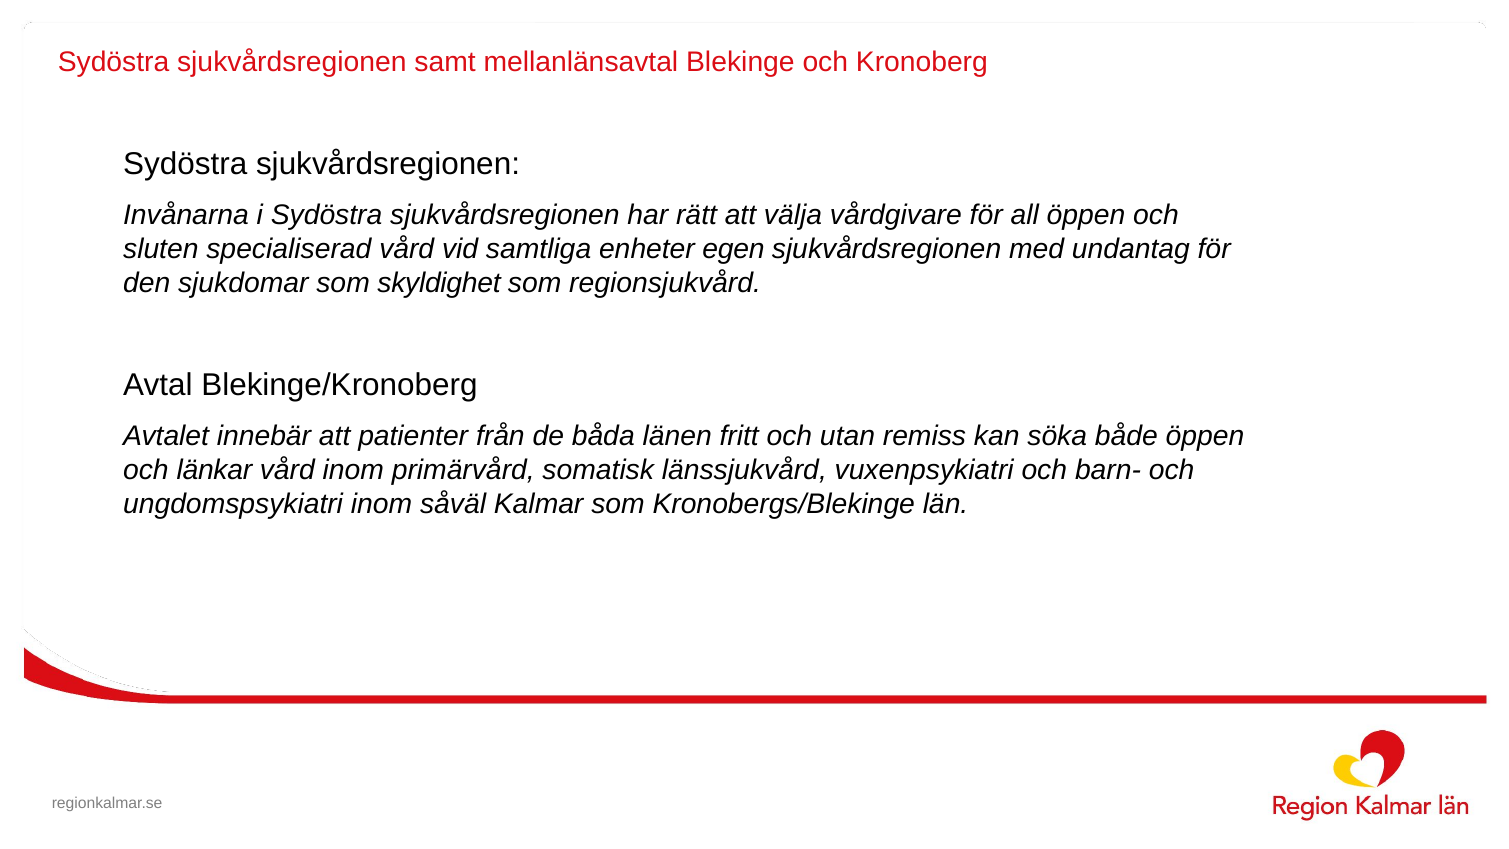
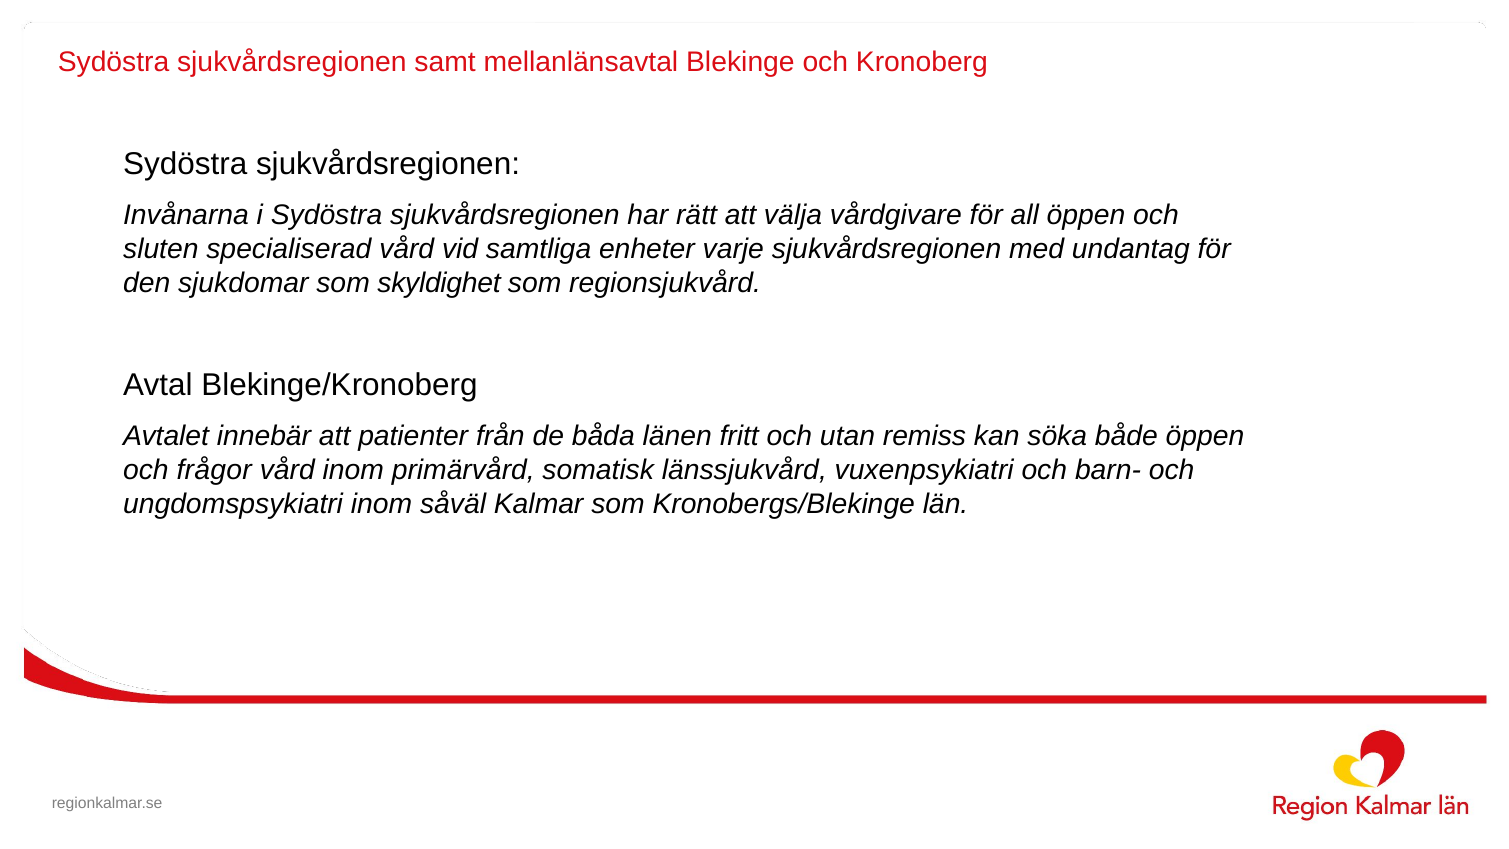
egen: egen -> varje
länkar: länkar -> frågor
